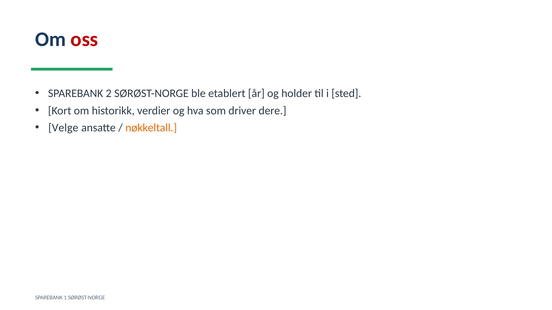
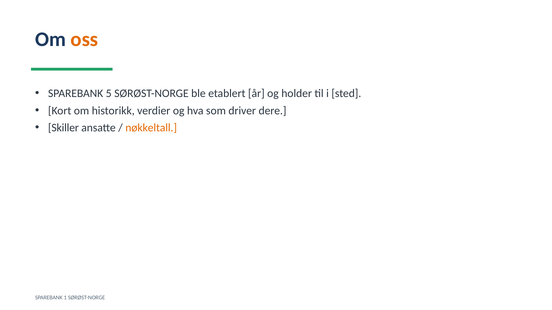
oss colour: red -> orange
2: 2 -> 5
Velge: Velge -> Skiller
